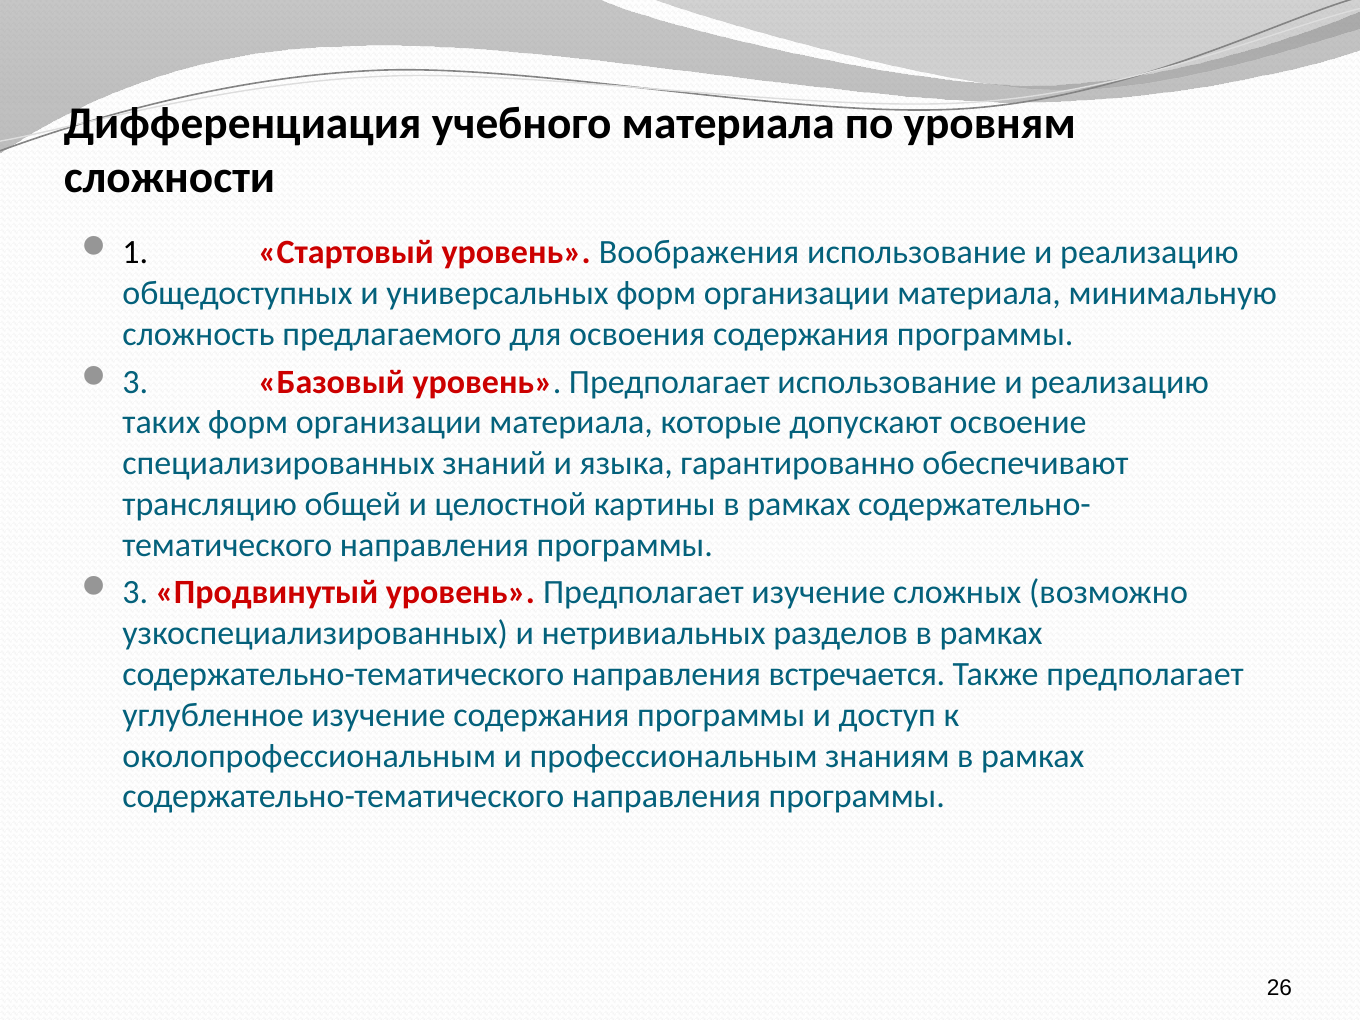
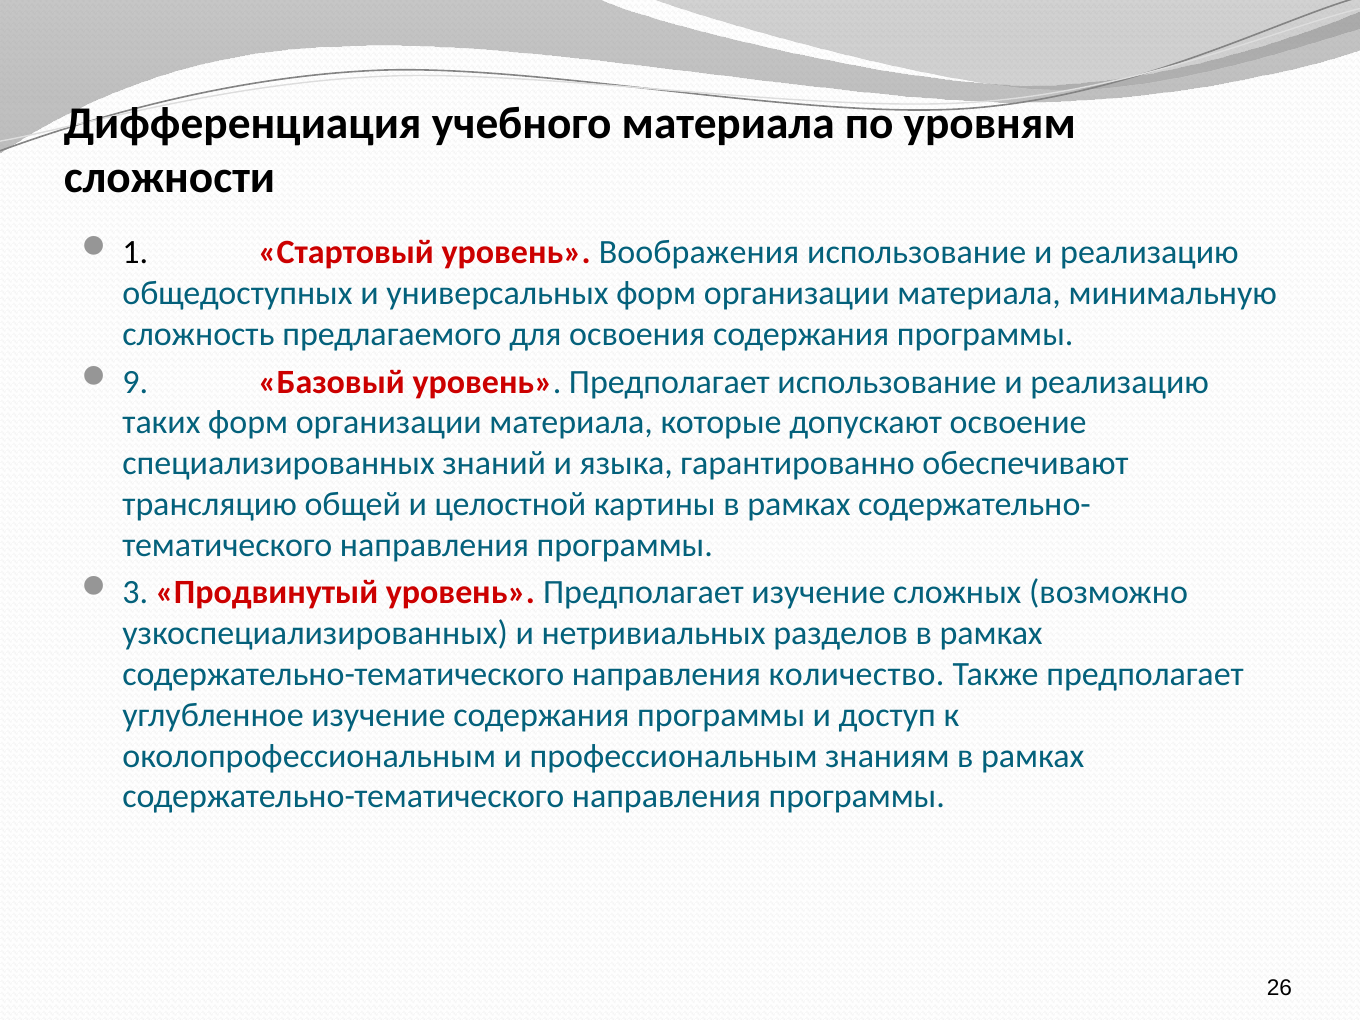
3 at (135, 382): 3 -> 9
встречается: встречается -> количество
